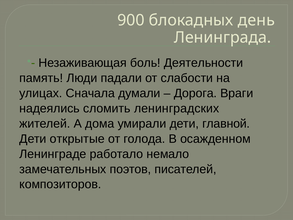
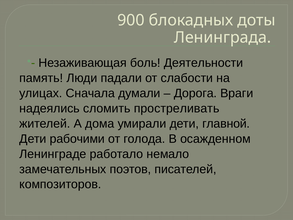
день: день -> доты
ленинградских: ленинградских -> простреливать
открытые: открытые -> рабочими
